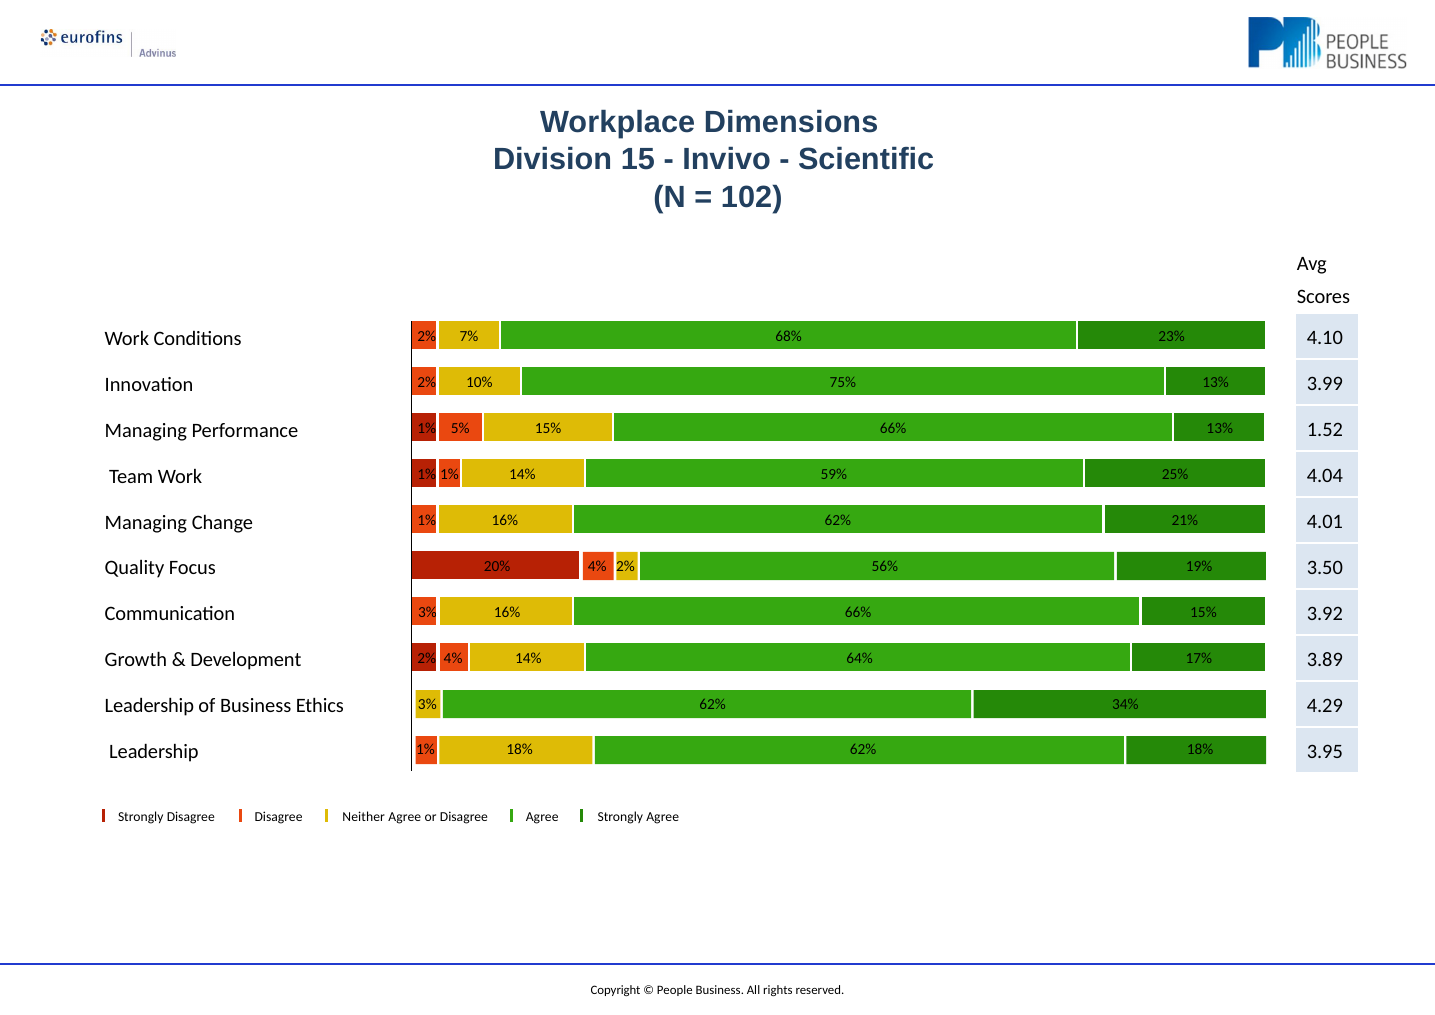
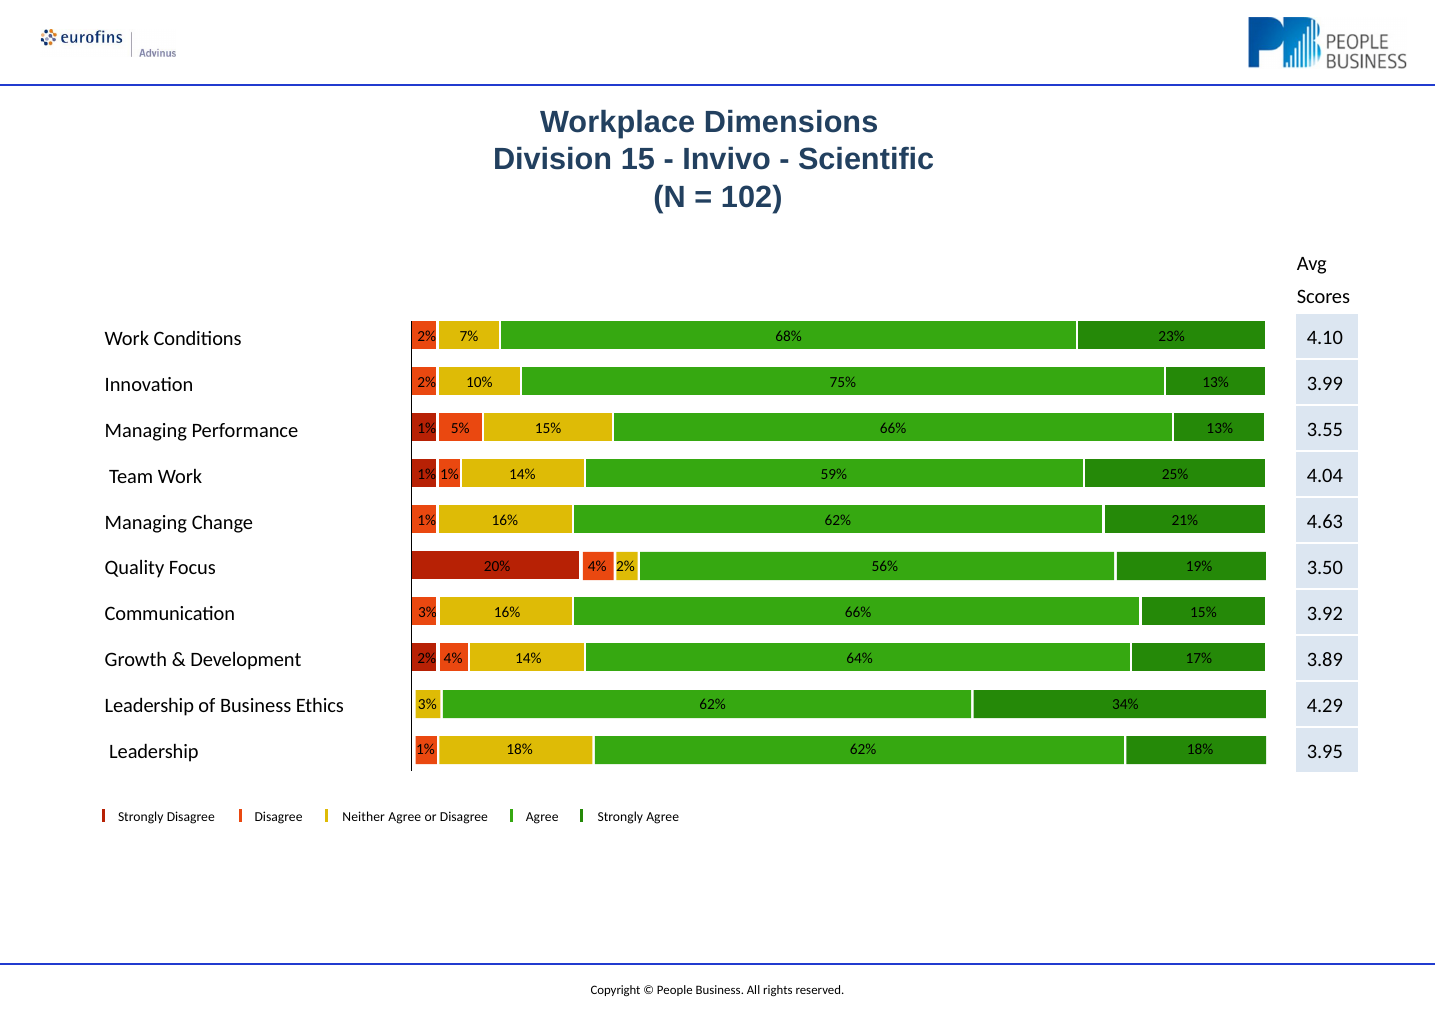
1.52: 1.52 -> 3.55
4.01: 4.01 -> 4.63
